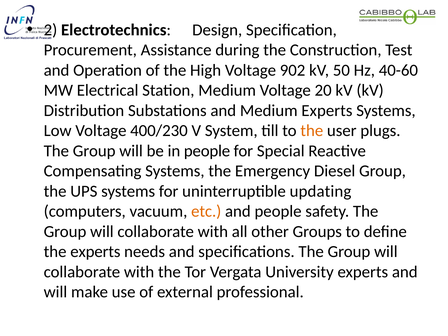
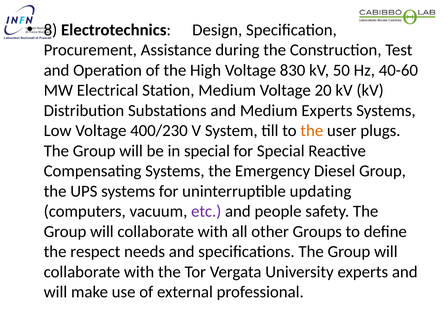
2: 2 -> 8
902: 902 -> 830
in people: people -> special
etc colour: orange -> purple
the experts: experts -> respect
